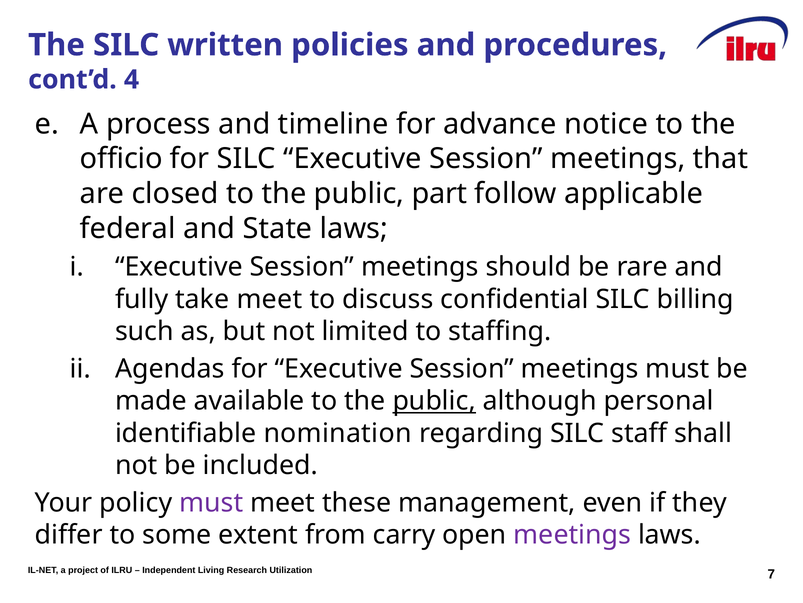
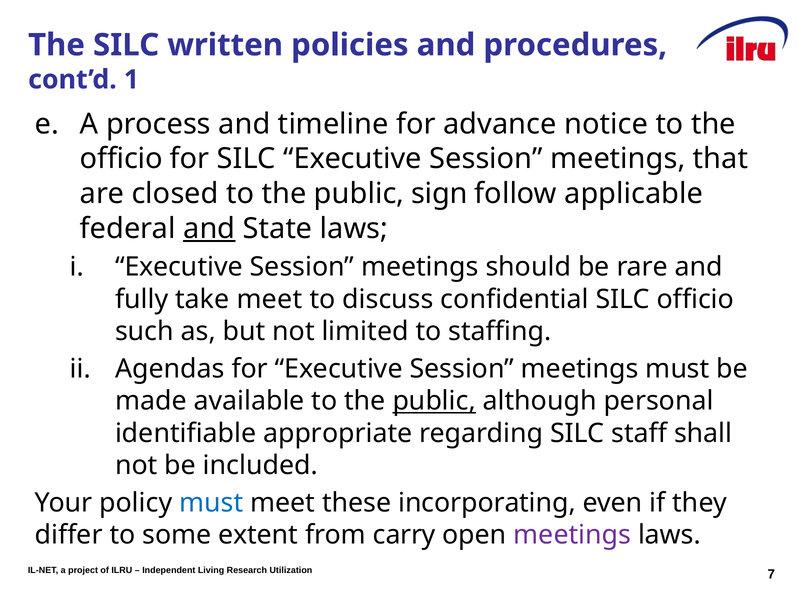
4: 4 -> 1
part: part -> sign
and at (209, 228) underline: none -> present
SILC billing: billing -> officio
nomination: nomination -> appropriate
must at (211, 502) colour: purple -> blue
management: management -> incorporating
